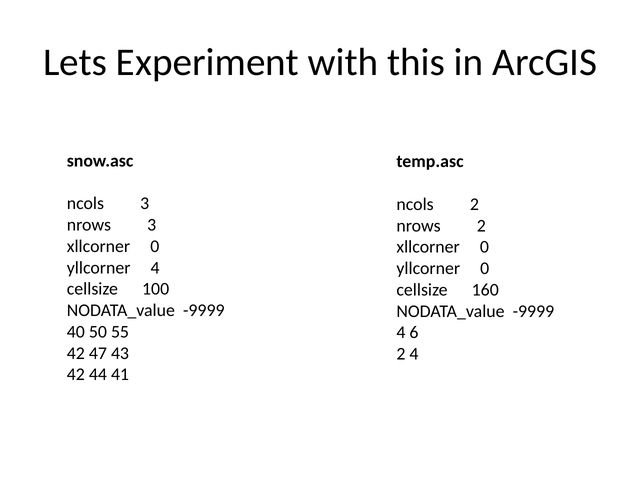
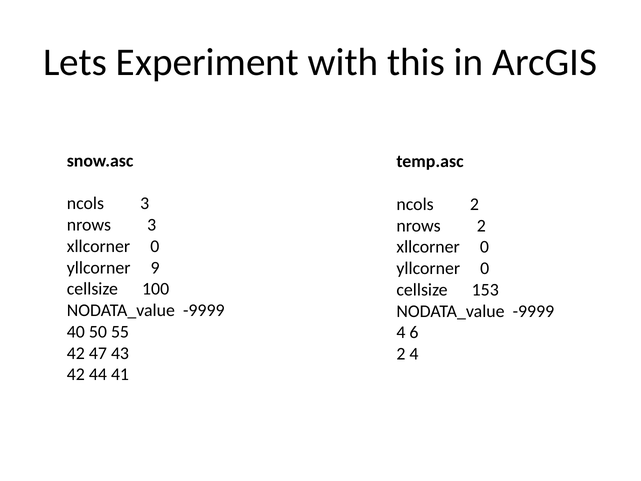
yllcorner 4: 4 -> 9
160: 160 -> 153
